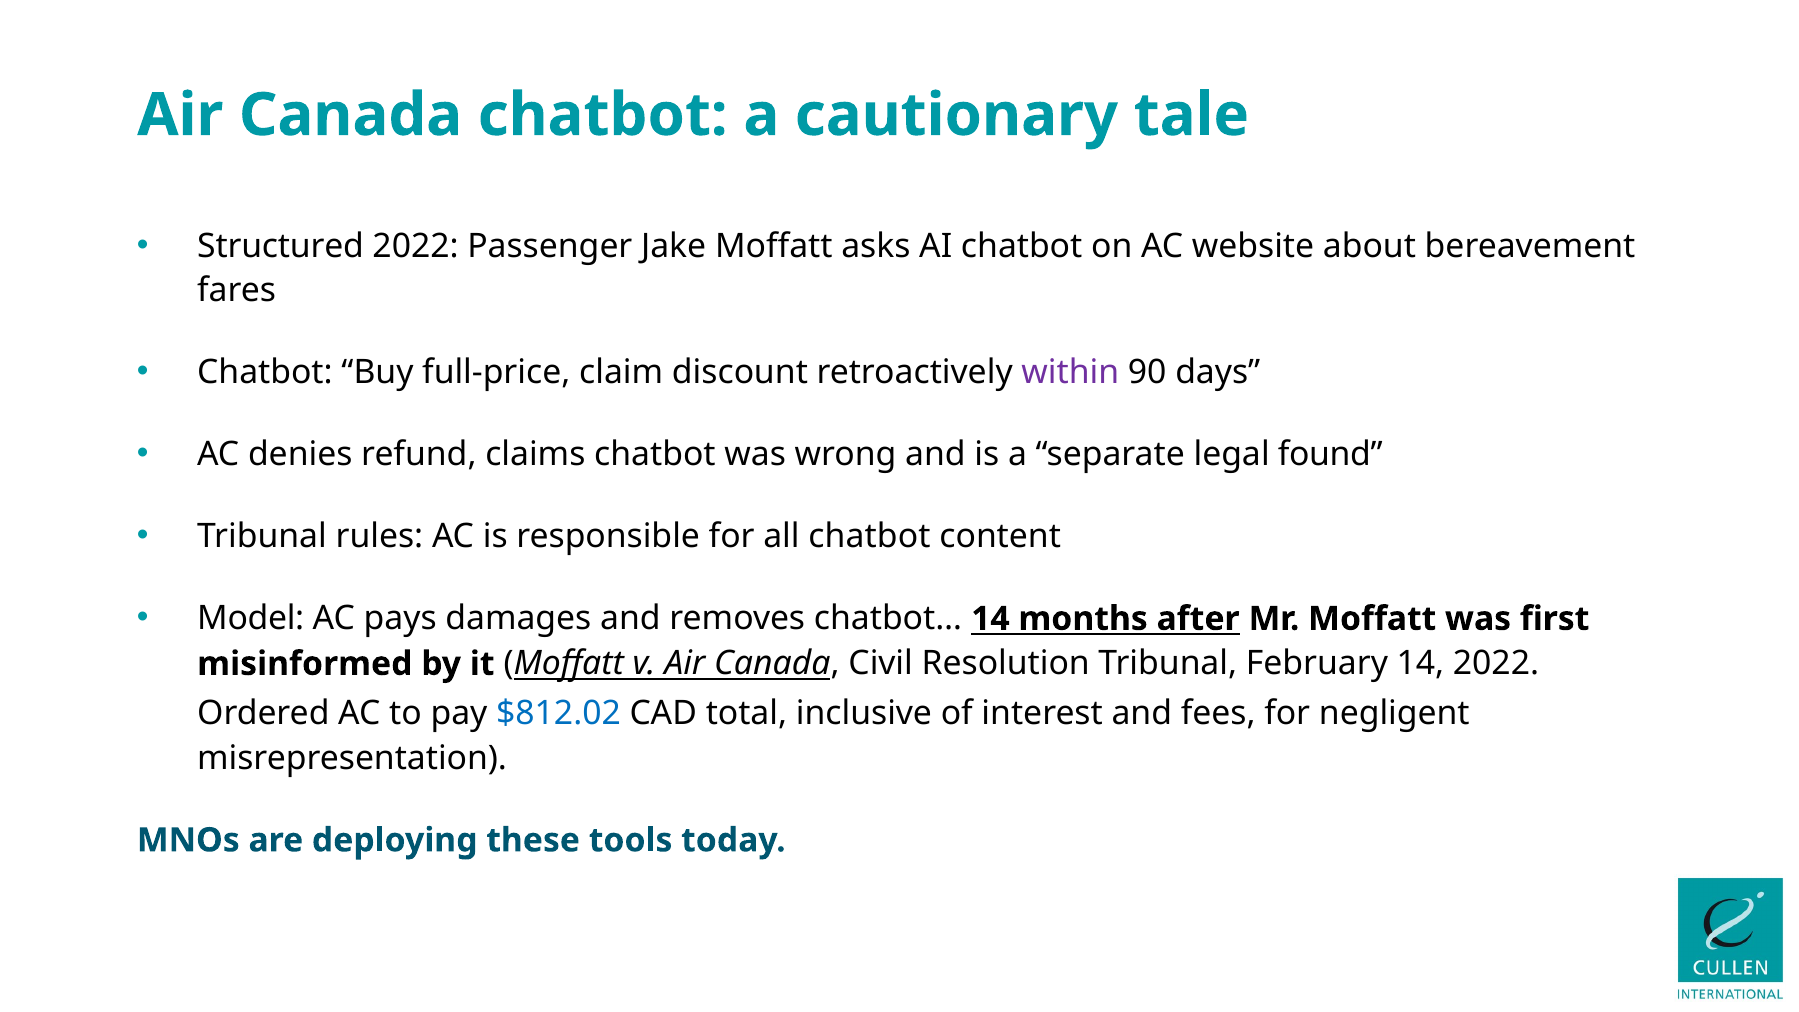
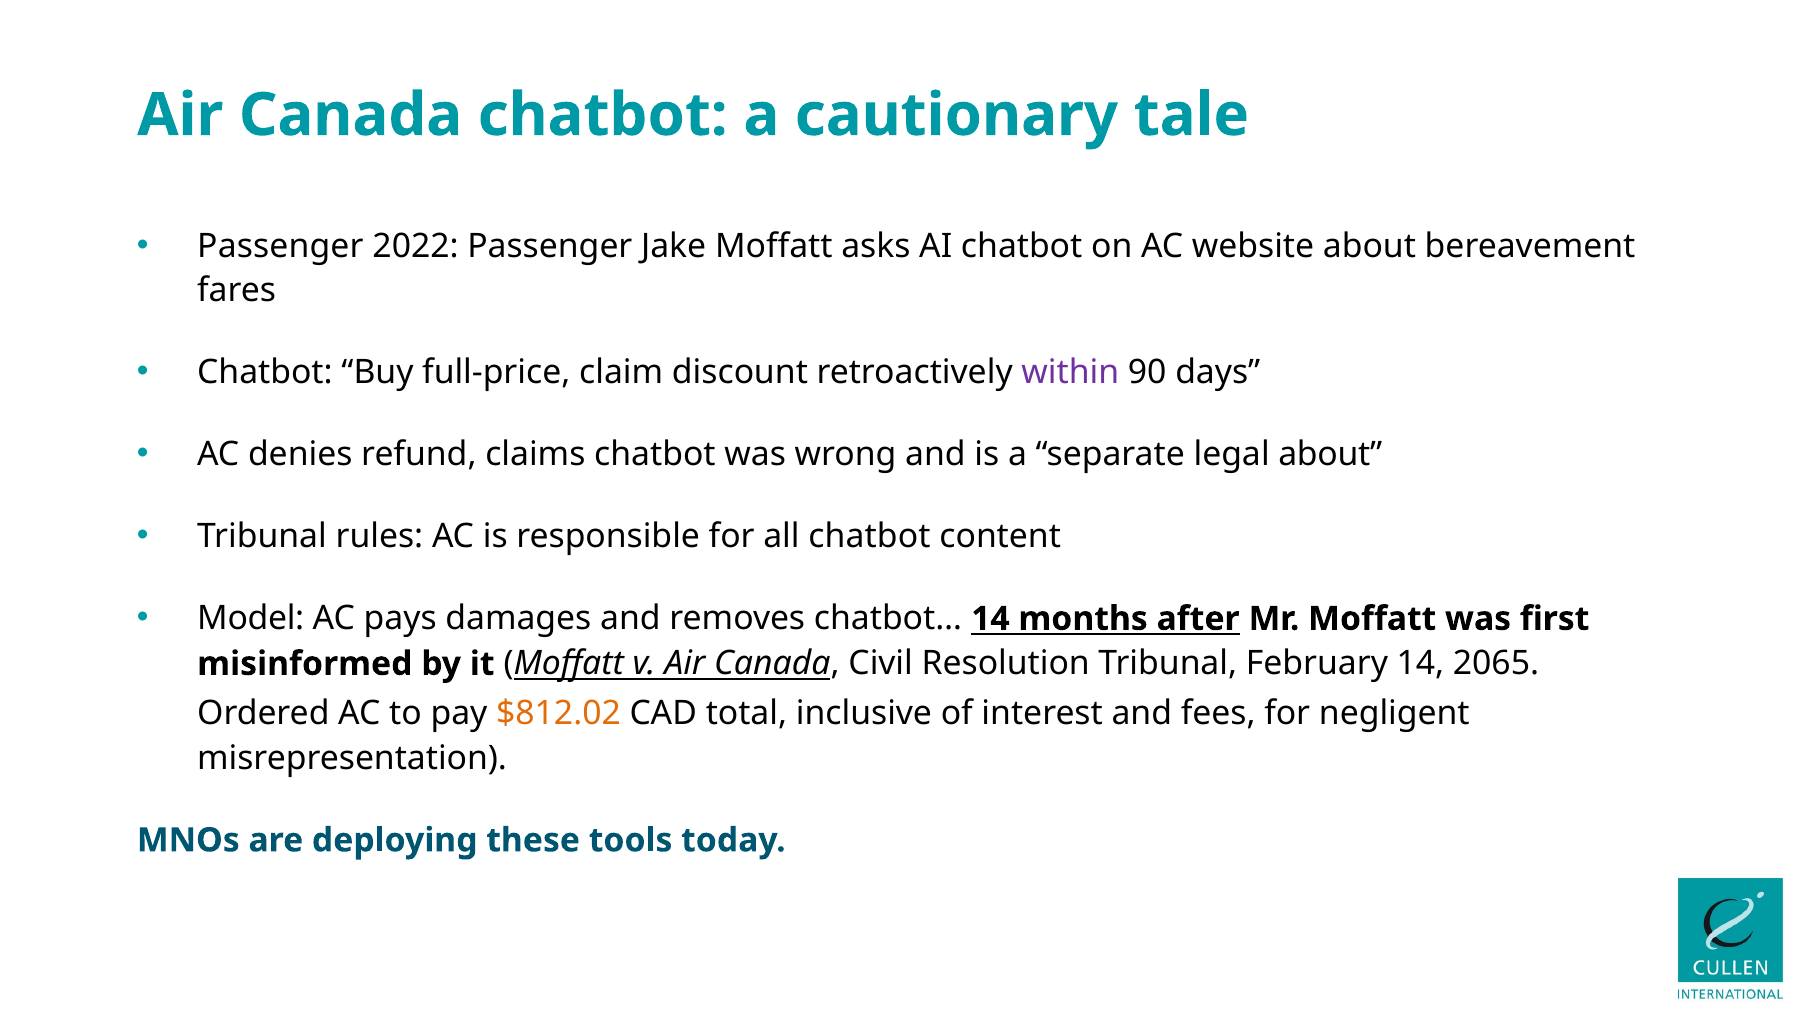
Structured at (281, 246): Structured -> Passenger
legal found: found -> about
14 2022: 2022 -> 2065
$812.02 colour: blue -> orange
